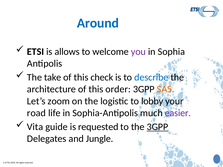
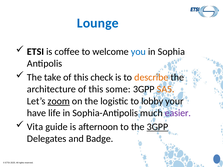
Around: Around -> Lounge
allows: allows -> coffee
you colour: purple -> blue
describe colour: blue -> orange
order: order -> some
zoom underline: none -> present
road: road -> have
requested: requested -> afternoon
Jungle: Jungle -> Badge
